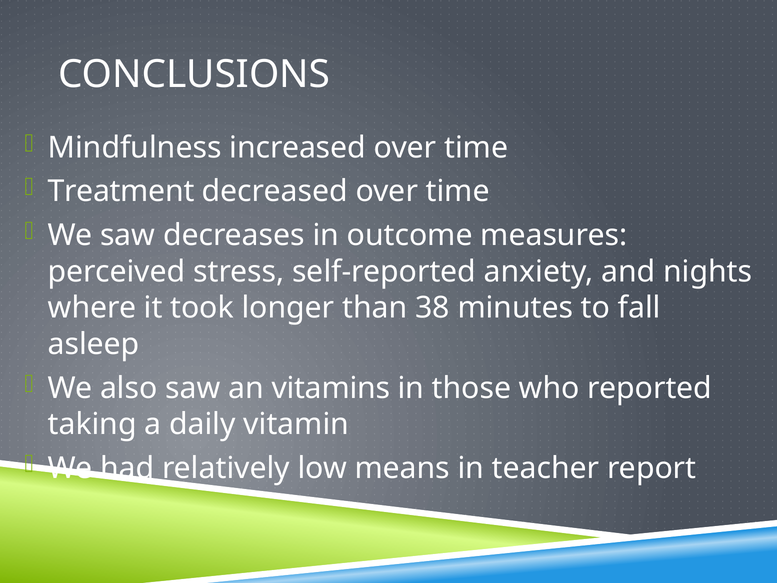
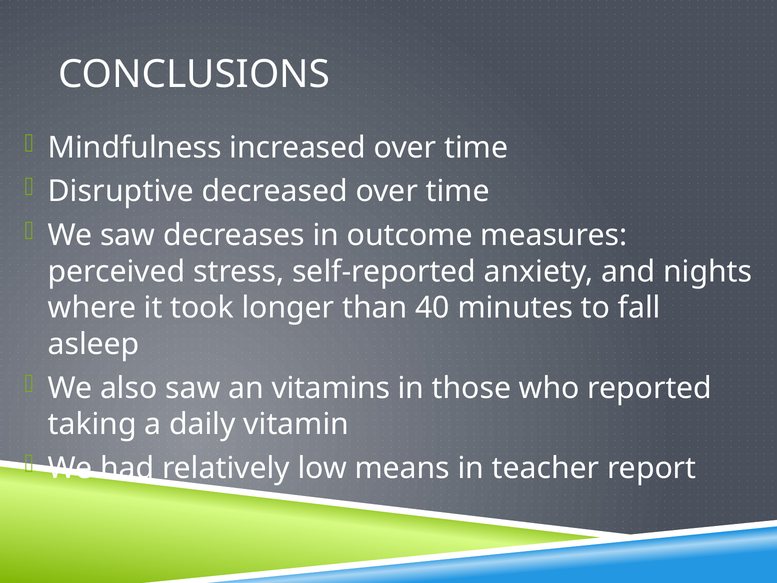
Treatment: Treatment -> Disruptive
38: 38 -> 40
